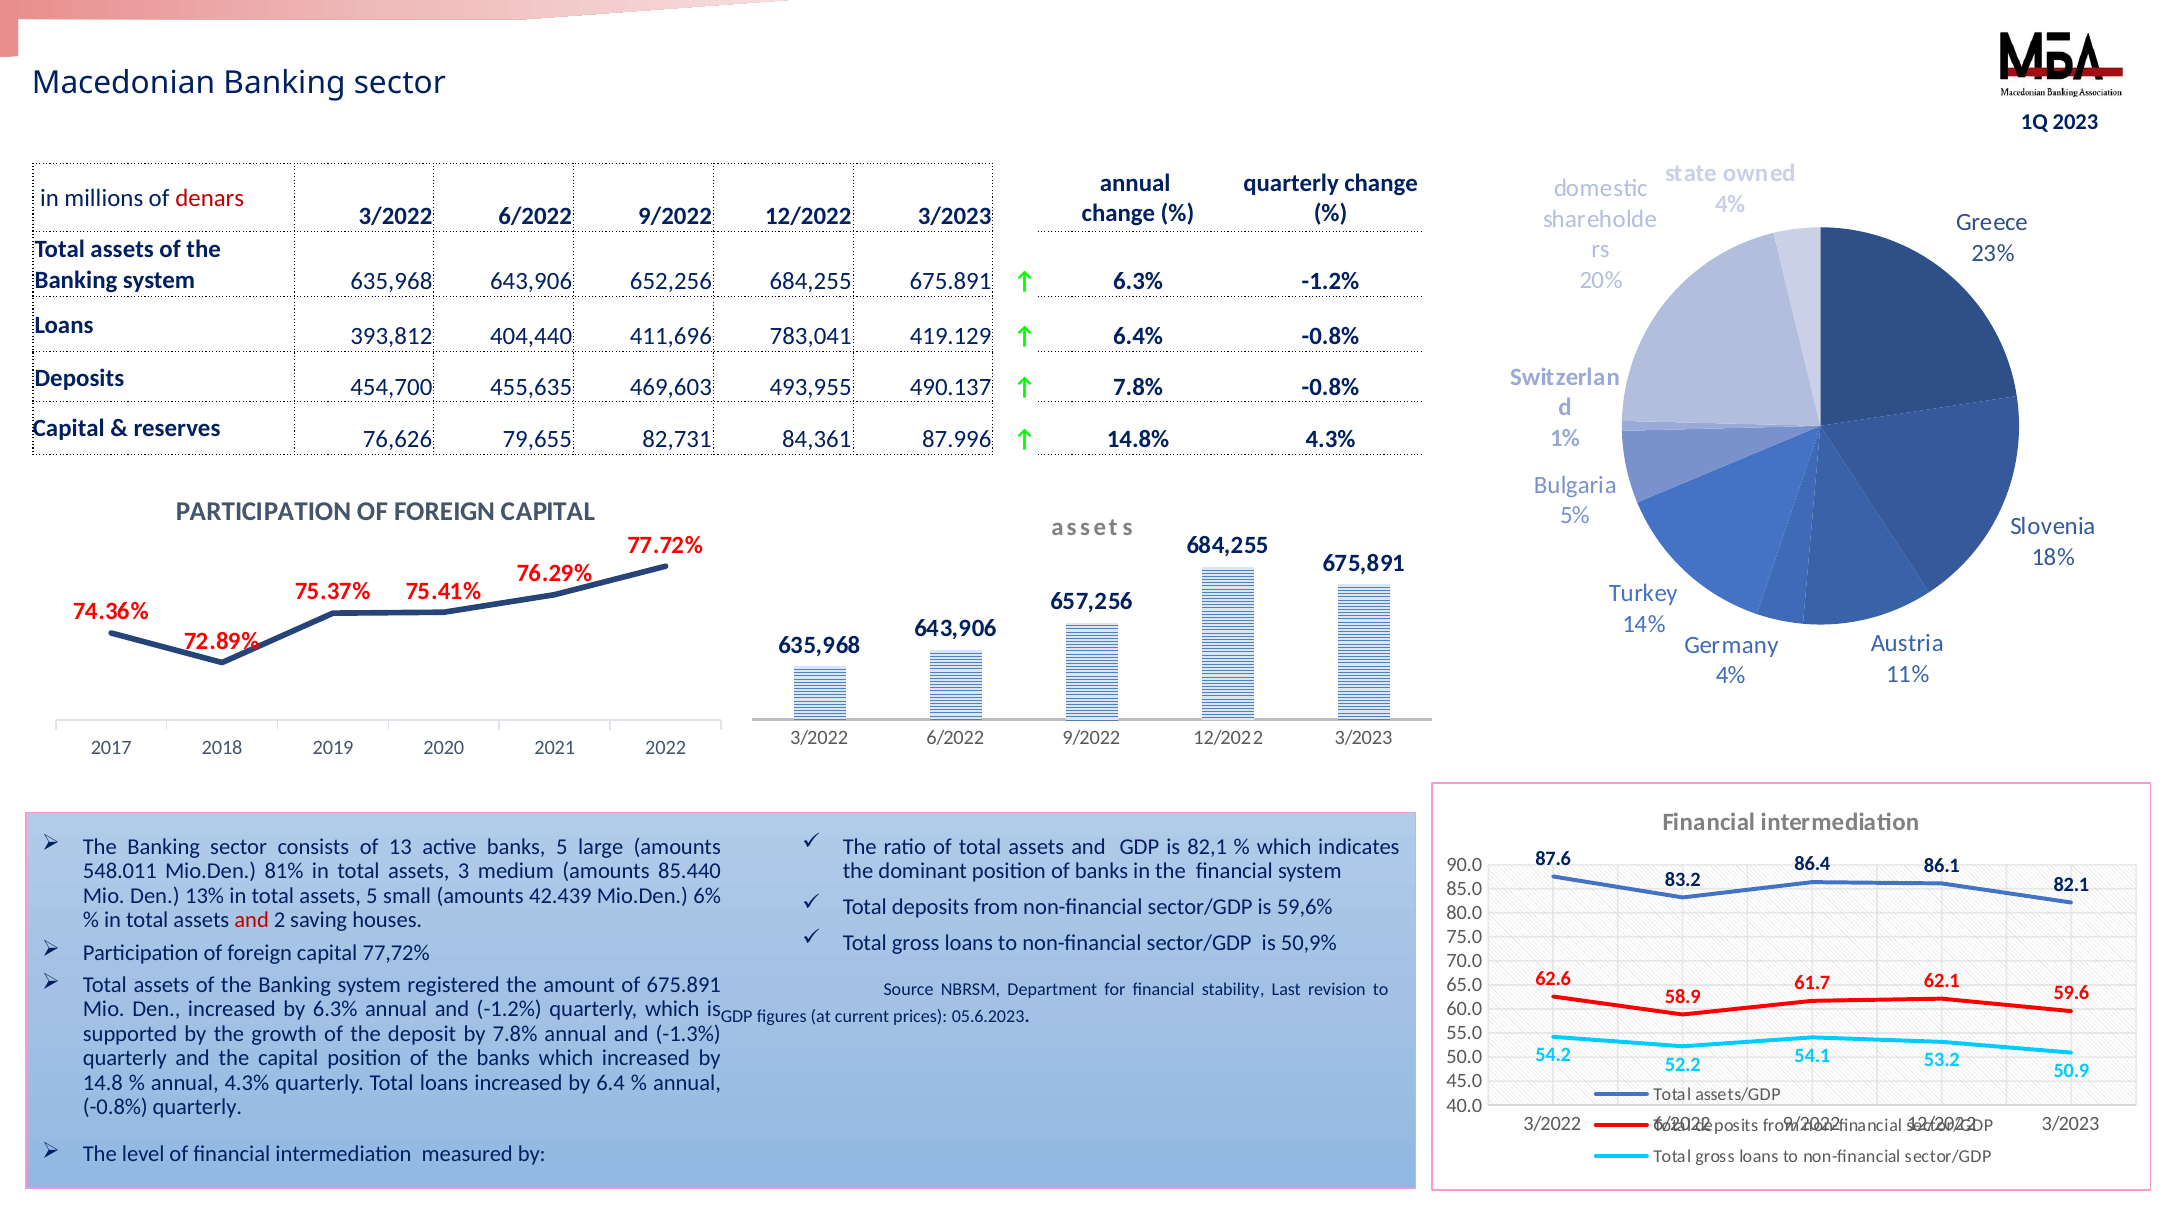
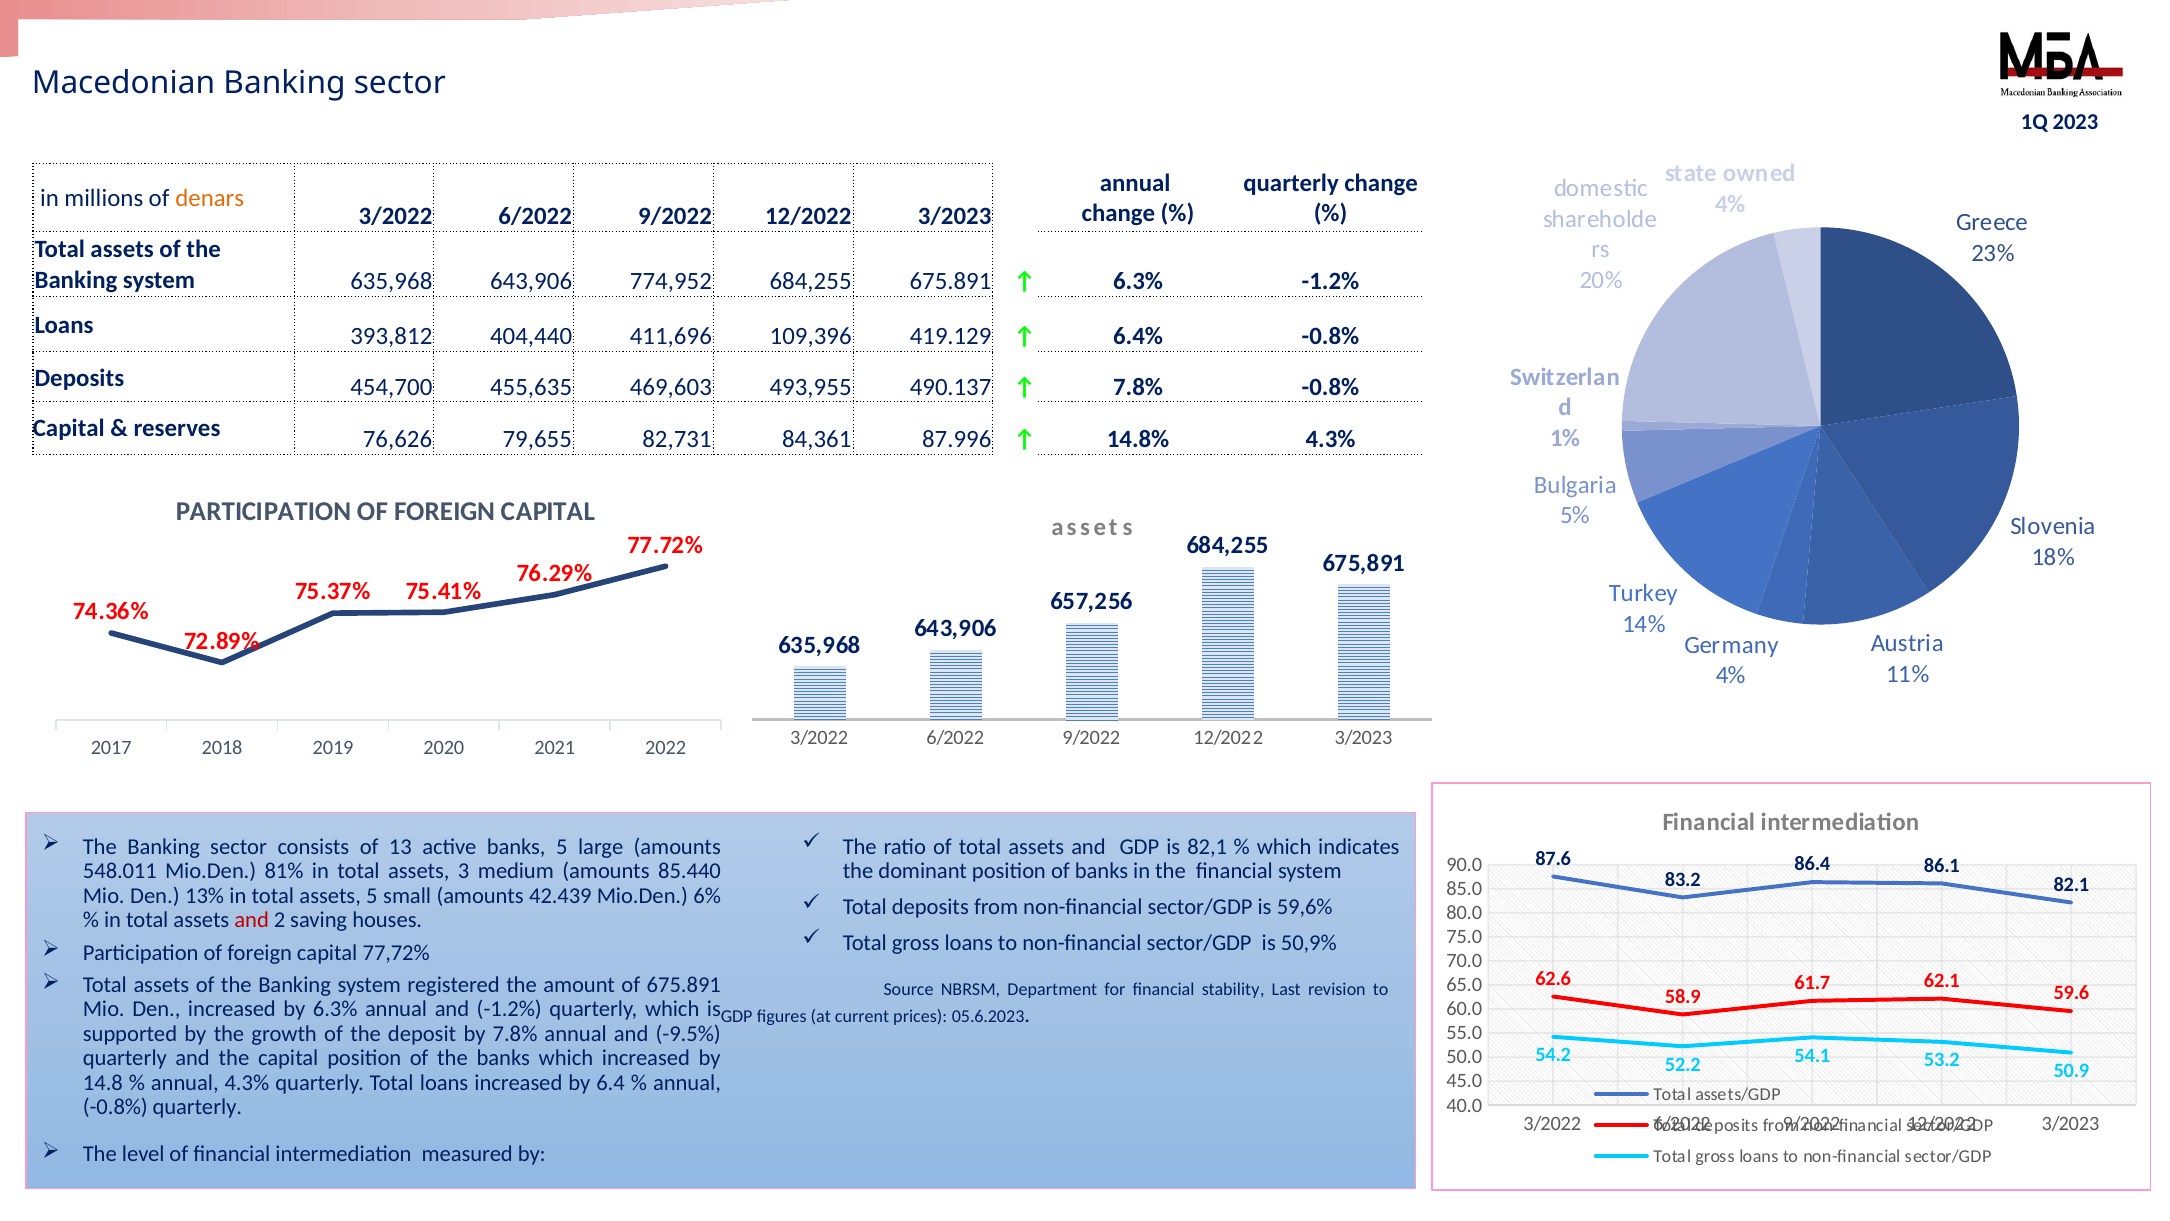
denars colour: red -> orange
652,256: 652,256 -> 774,952
783,041: 783,041 -> 109,396
-1.3%: -1.3% -> -9.5%
